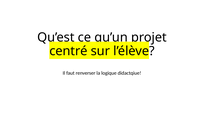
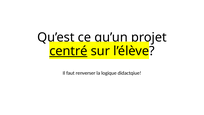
centré underline: none -> present
